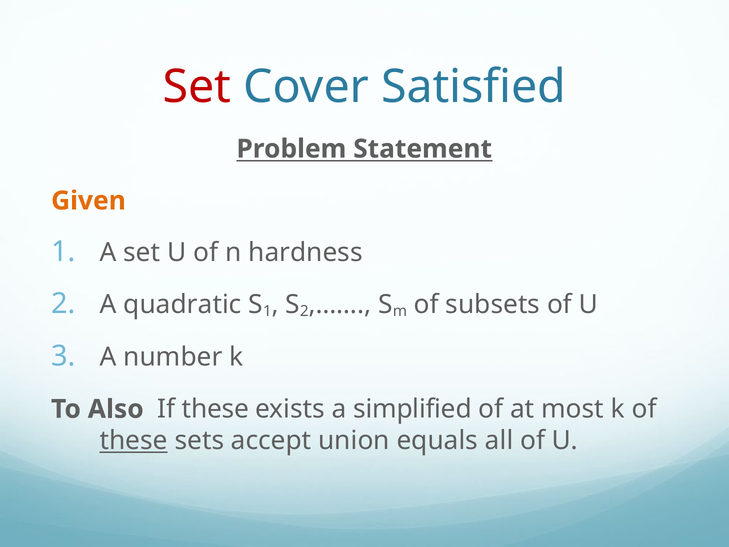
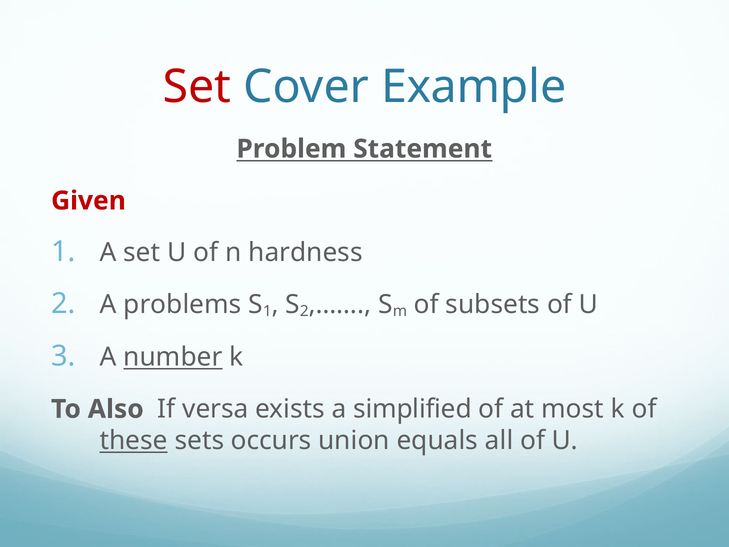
Satisfied: Satisfied -> Example
Given colour: orange -> red
quadratic: quadratic -> problems
number underline: none -> present
If these: these -> versa
accept: accept -> occurs
